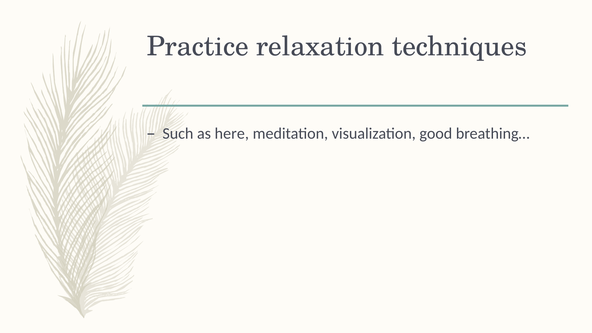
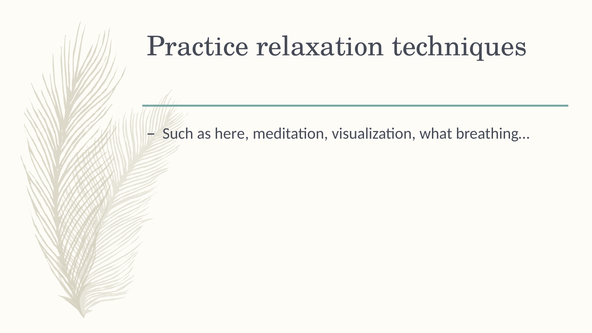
good: good -> what
